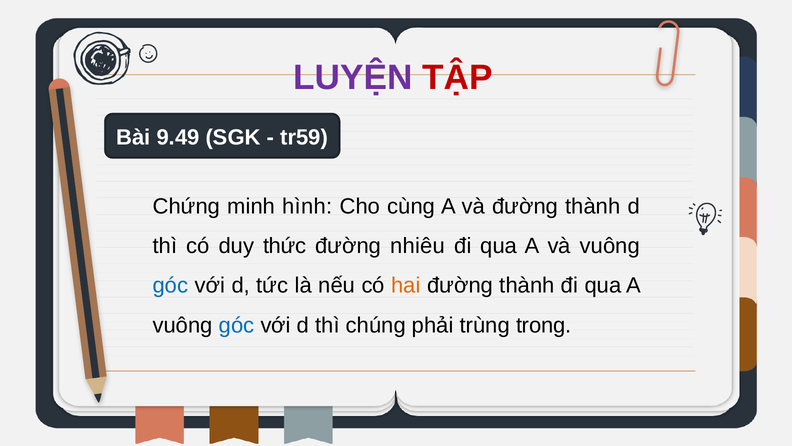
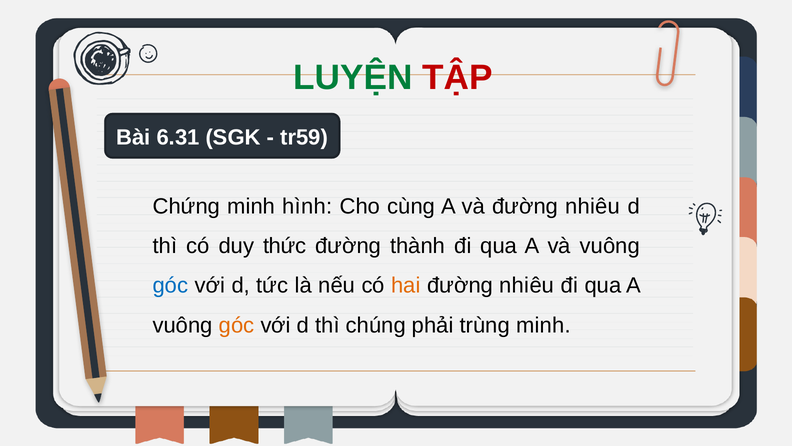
LUYỆN colour: purple -> green
9.49: 9.49 -> 6.31
và đường thành: thành -> nhiêu
nhiêu: nhiêu -> thành
thành at (527, 285): thành -> nhiêu
góc at (237, 325) colour: blue -> orange
trùng trong: trong -> minh
